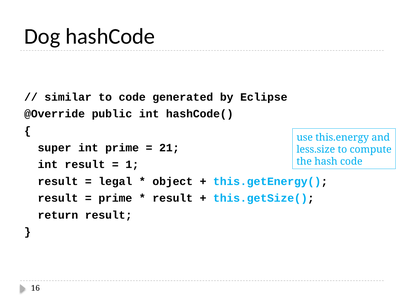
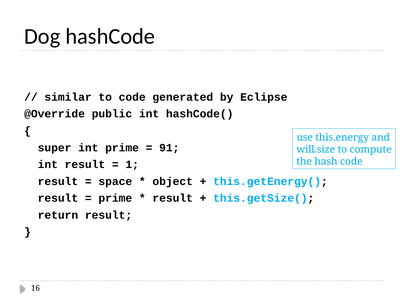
21: 21 -> 91
less.size: less.size -> will.size
legal: legal -> space
